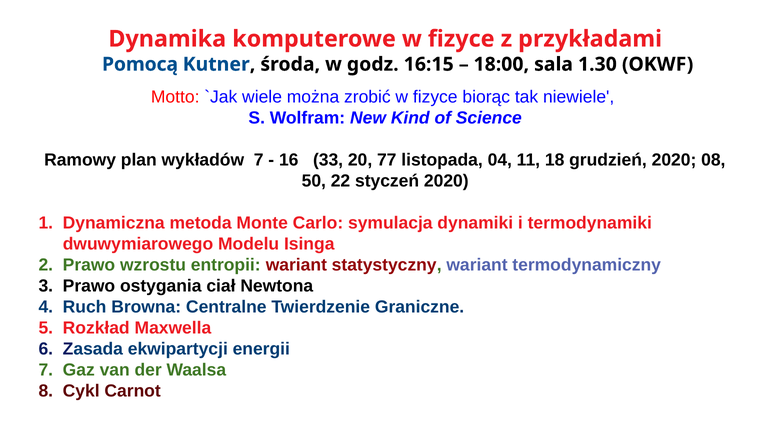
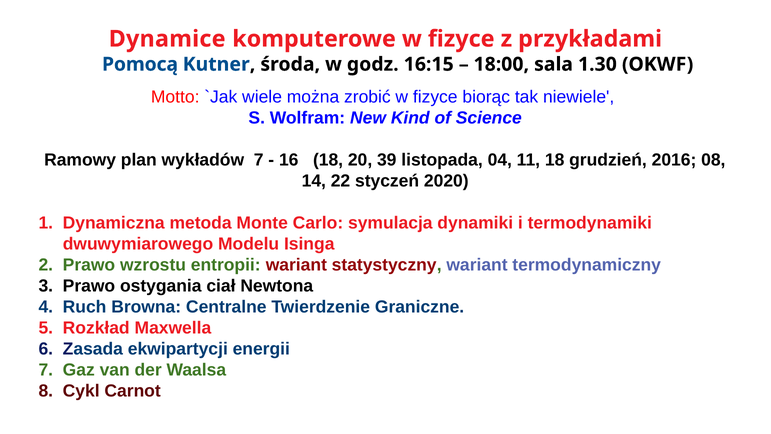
Dynamika: Dynamika -> Dynamice
16 33: 33 -> 18
77: 77 -> 39
grudzień 2020: 2020 -> 2016
50: 50 -> 14
